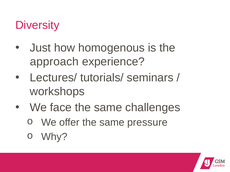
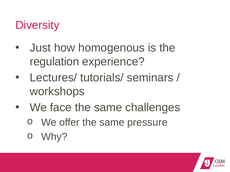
approach: approach -> regulation
